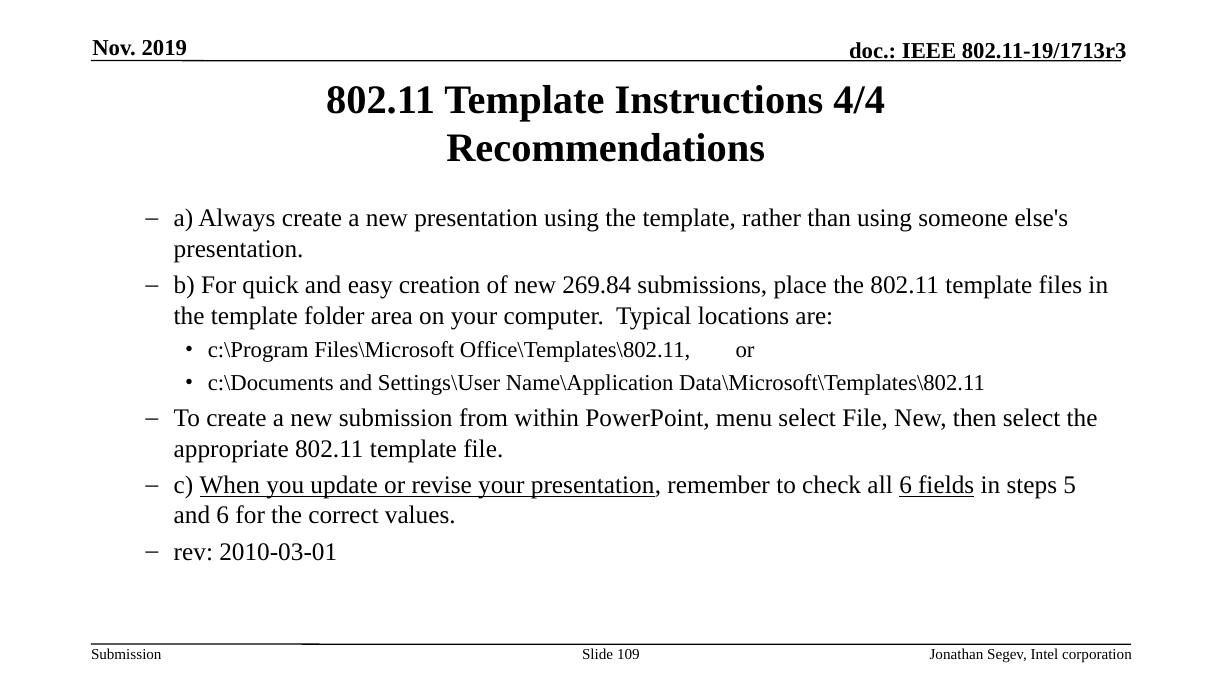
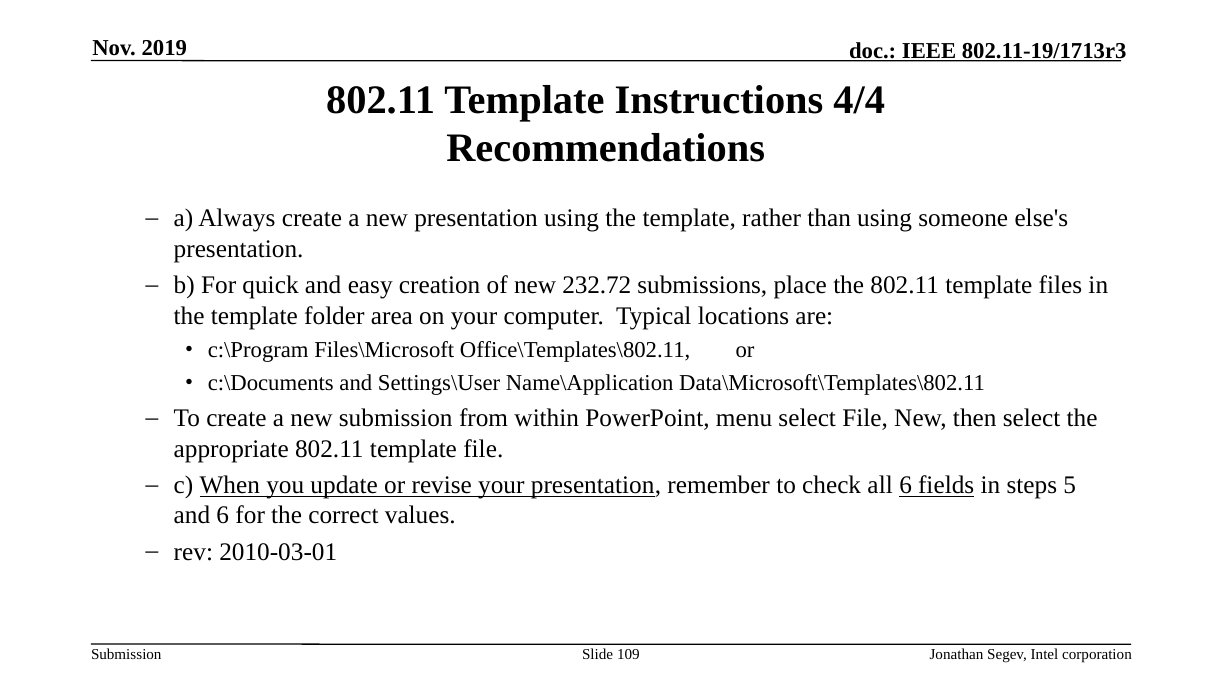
269.84: 269.84 -> 232.72
